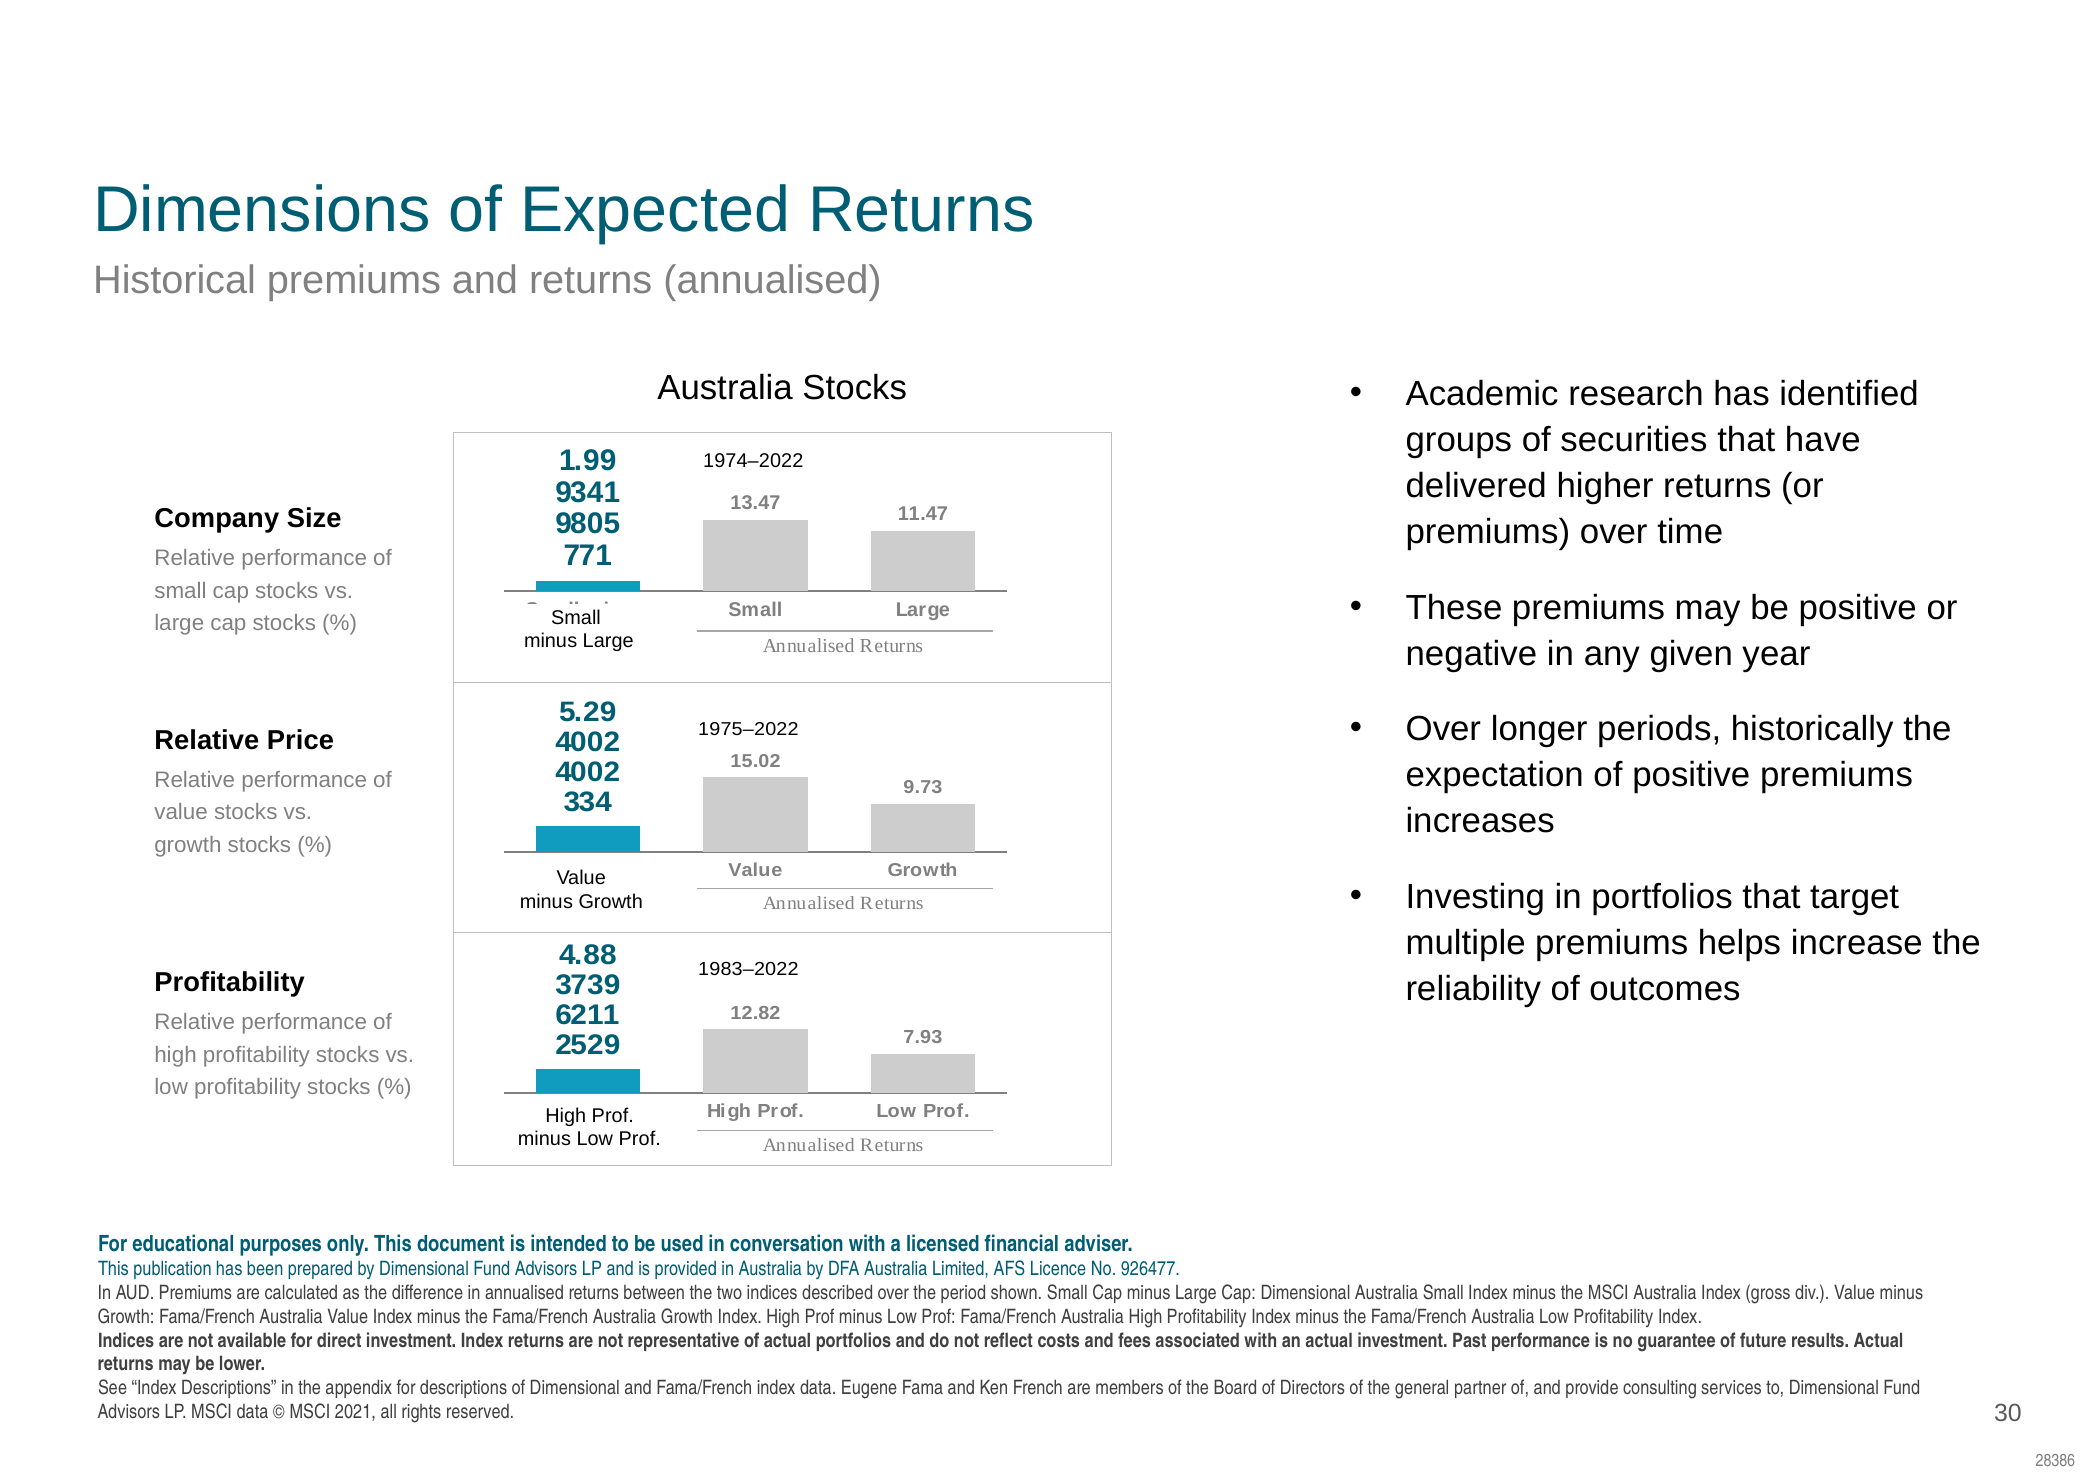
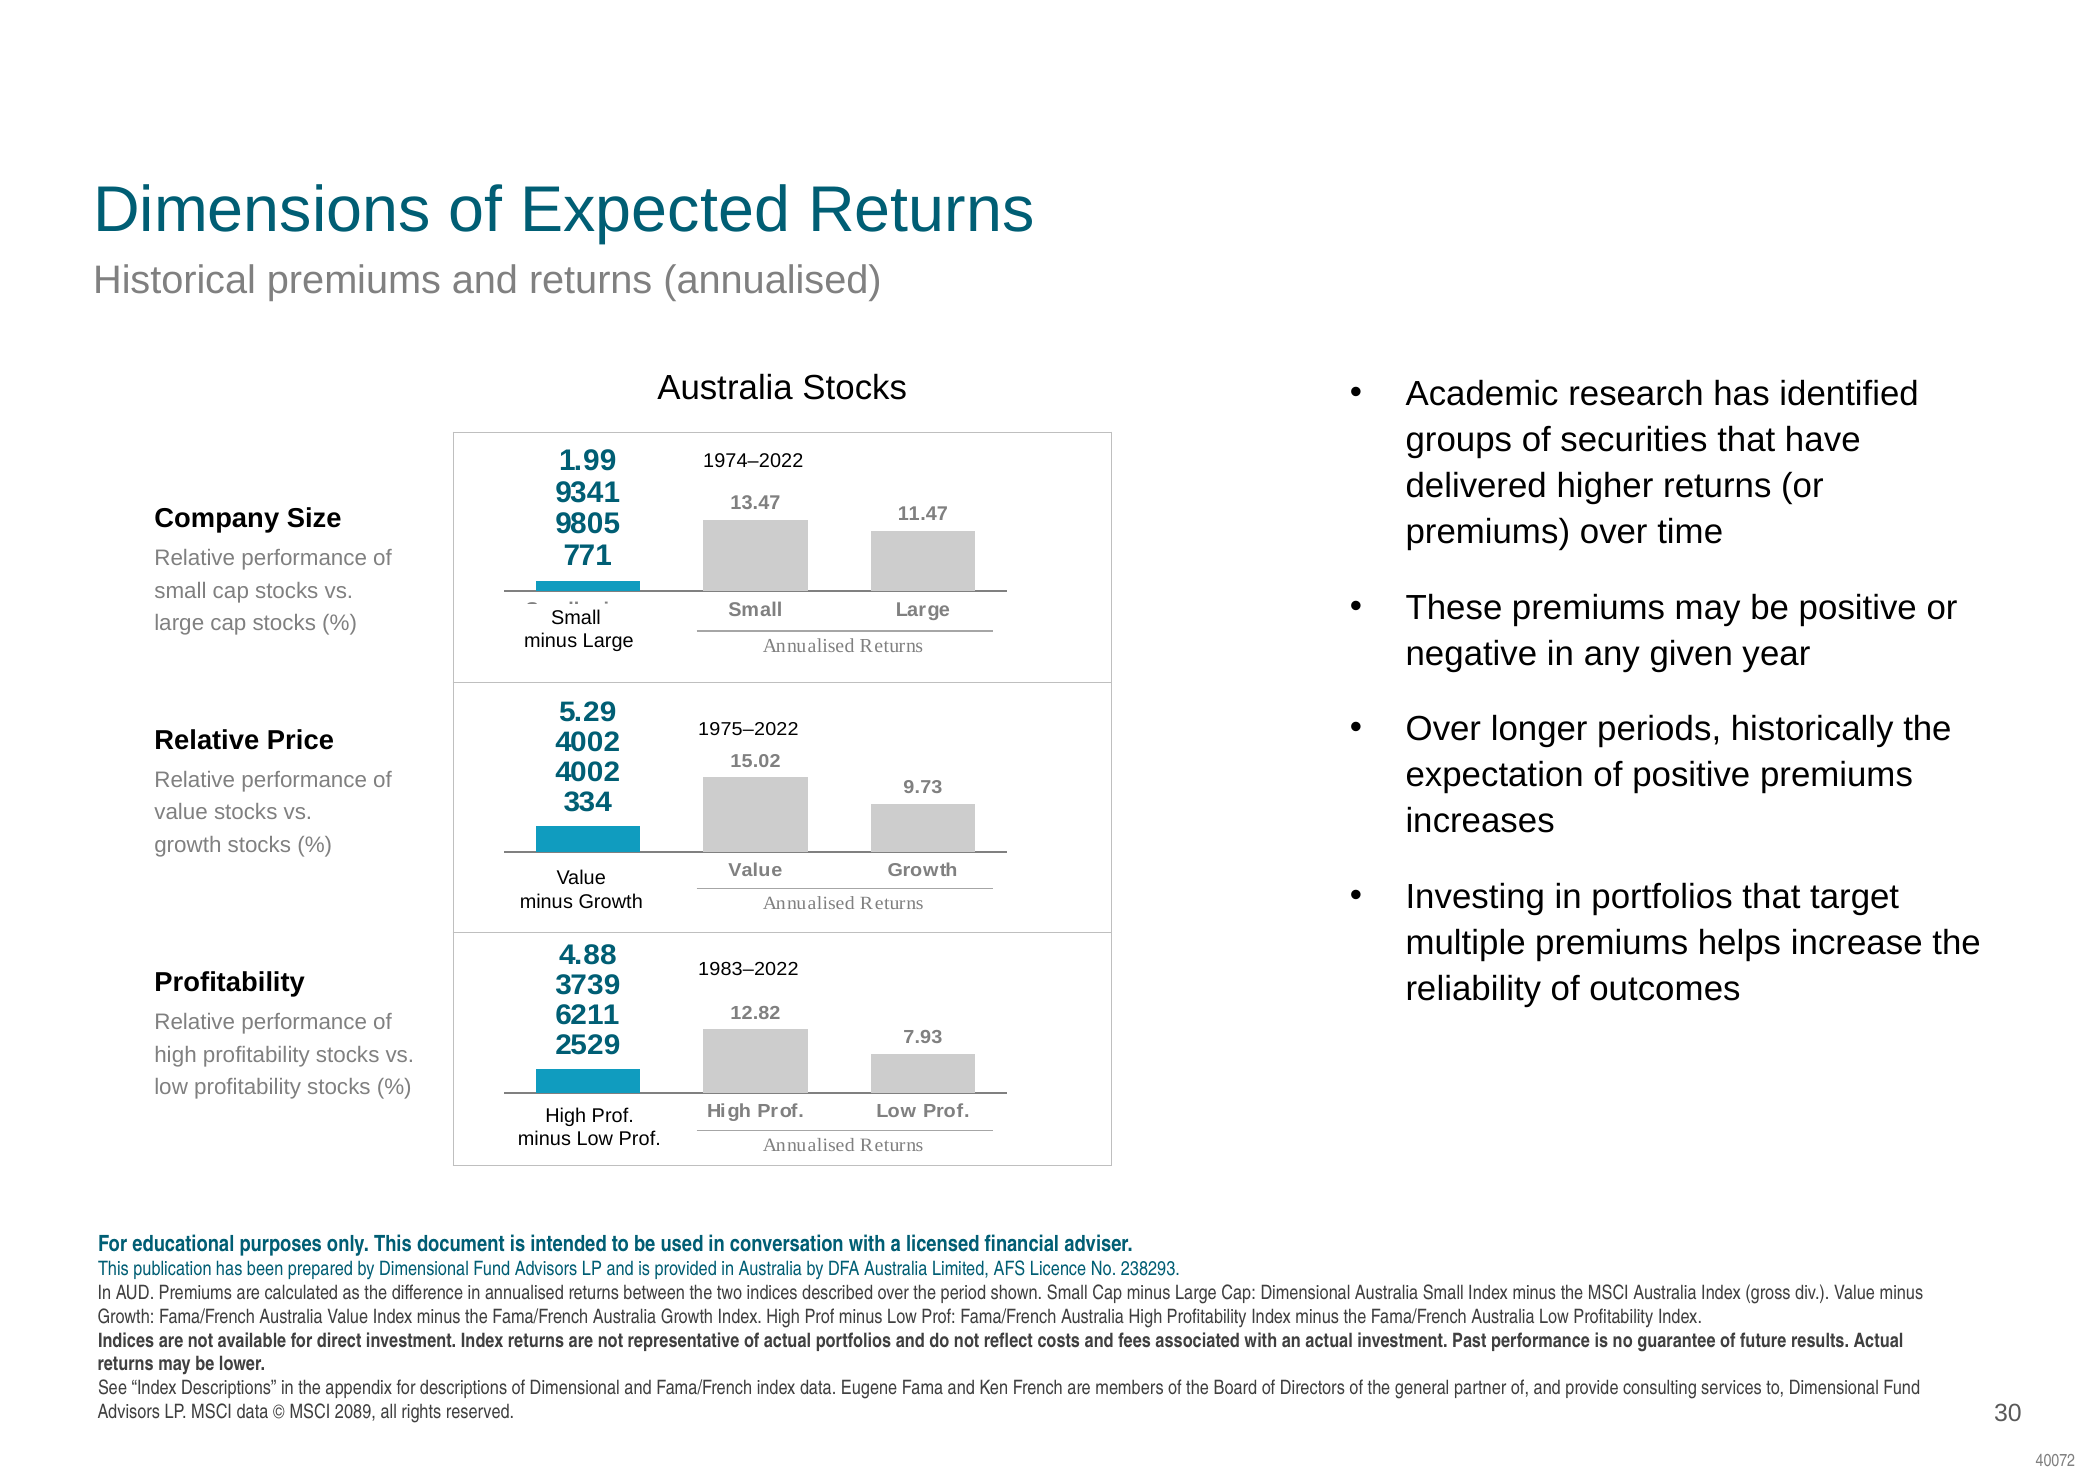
926477: 926477 -> 238293
2021: 2021 -> 2089
28386: 28386 -> 40072
